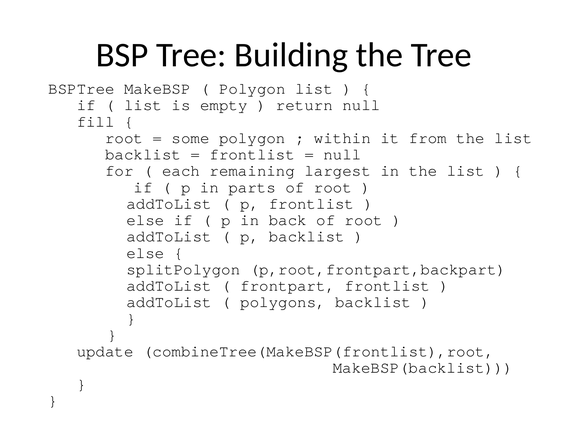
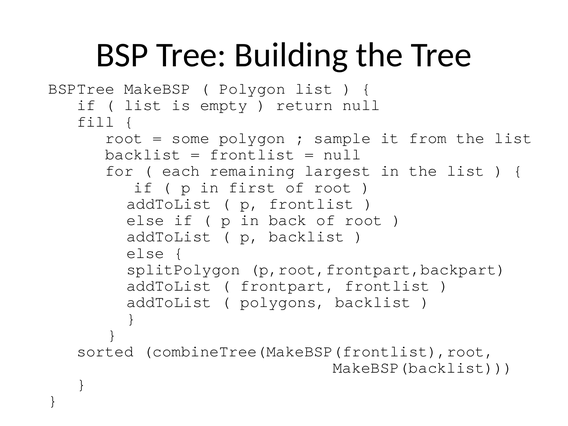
within: within -> sample
parts: parts -> first
update: update -> sorted
